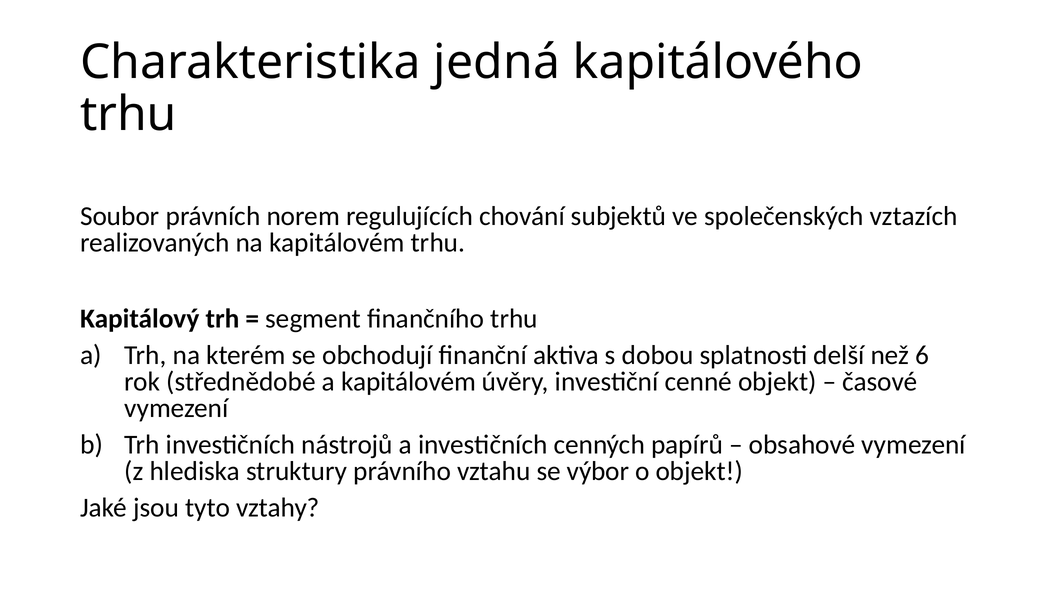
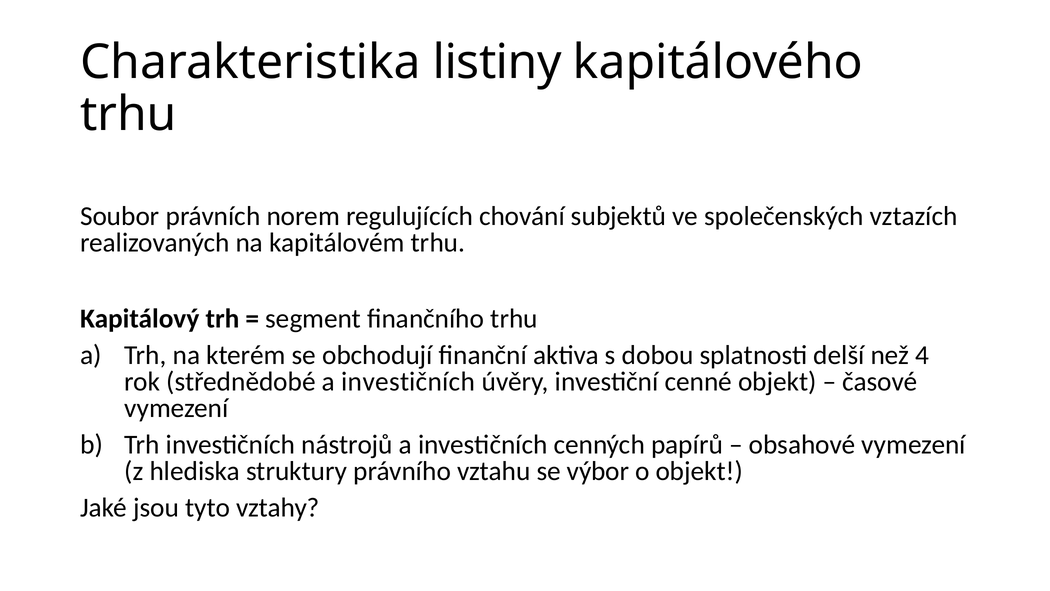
jedná: jedná -> listiny
6: 6 -> 4
střednědobé a kapitálovém: kapitálovém -> investičních
